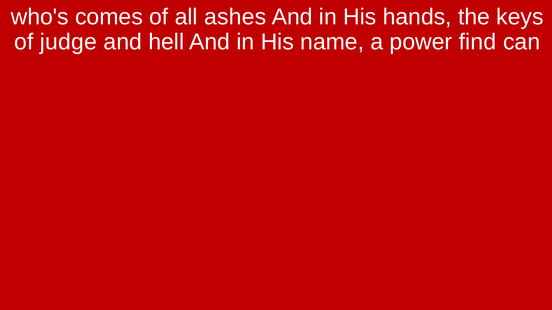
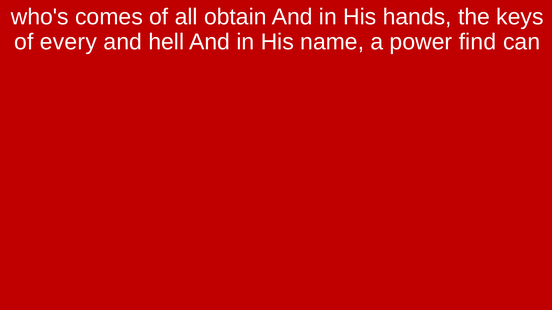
ashes: ashes -> obtain
judge: judge -> every
